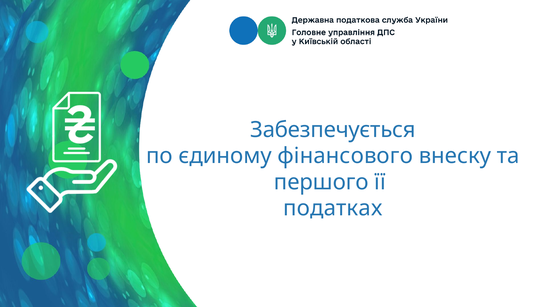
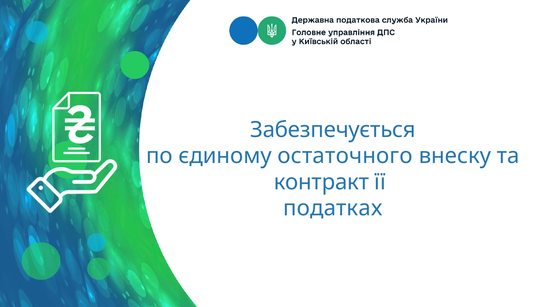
фінансового: фінансового -> остаточного
першого: першого -> контракт
